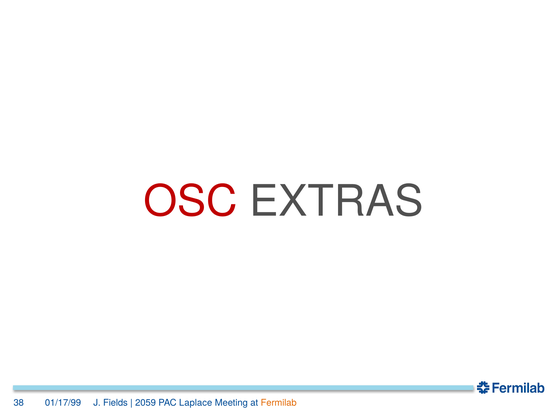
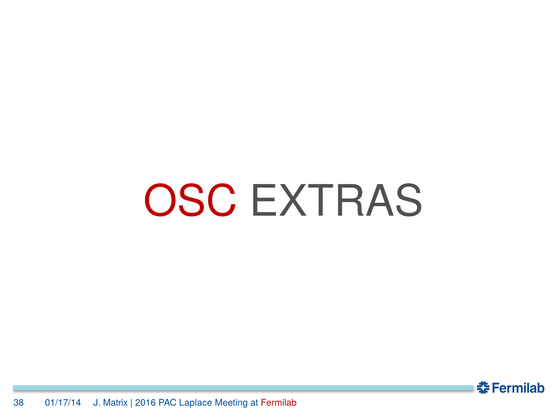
01/17/99: 01/17/99 -> 01/17/14
Fields: Fields -> Matrix
2059: 2059 -> 2016
Fermilab colour: orange -> red
